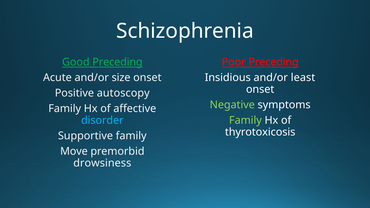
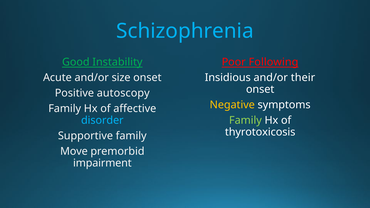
Schizophrenia colour: white -> light blue
Poor Preceding: Preceding -> Following
Good Preceding: Preceding -> Instability
least: least -> their
Negative colour: light green -> yellow
drowsiness: drowsiness -> impairment
